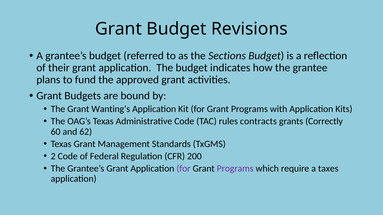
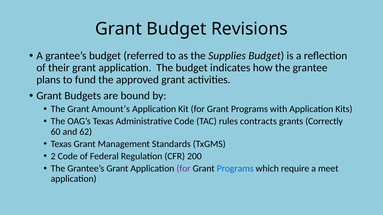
Sections: Sections -> Supplies
Wanting’s: Wanting’s -> Amount’s
Programs at (235, 169) colour: purple -> blue
taxes: taxes -> meet
